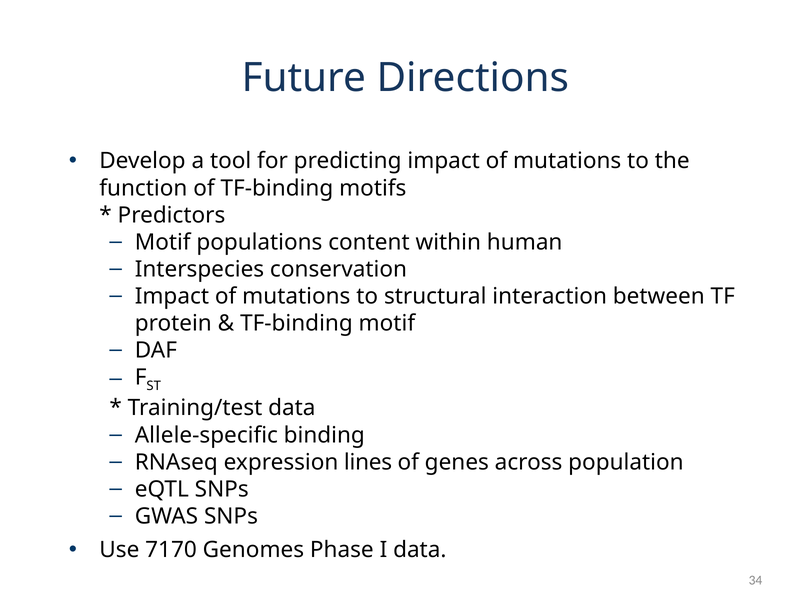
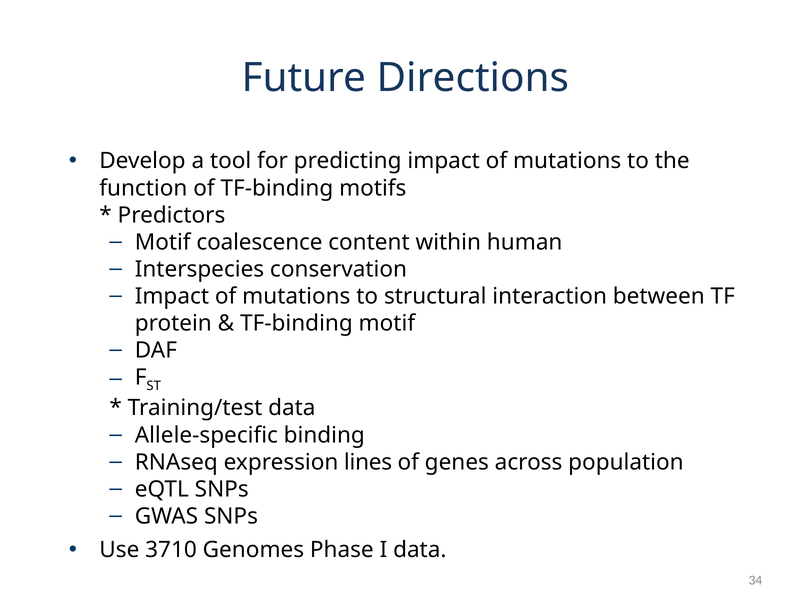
populations: populations -> coalescence
7170: 7170 -> 3710
